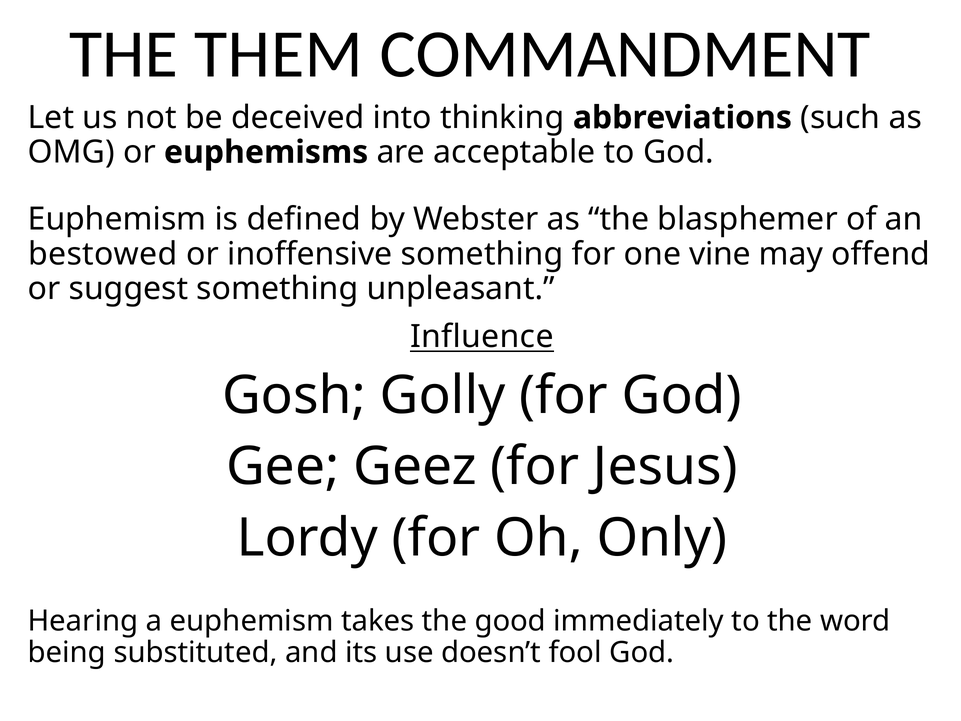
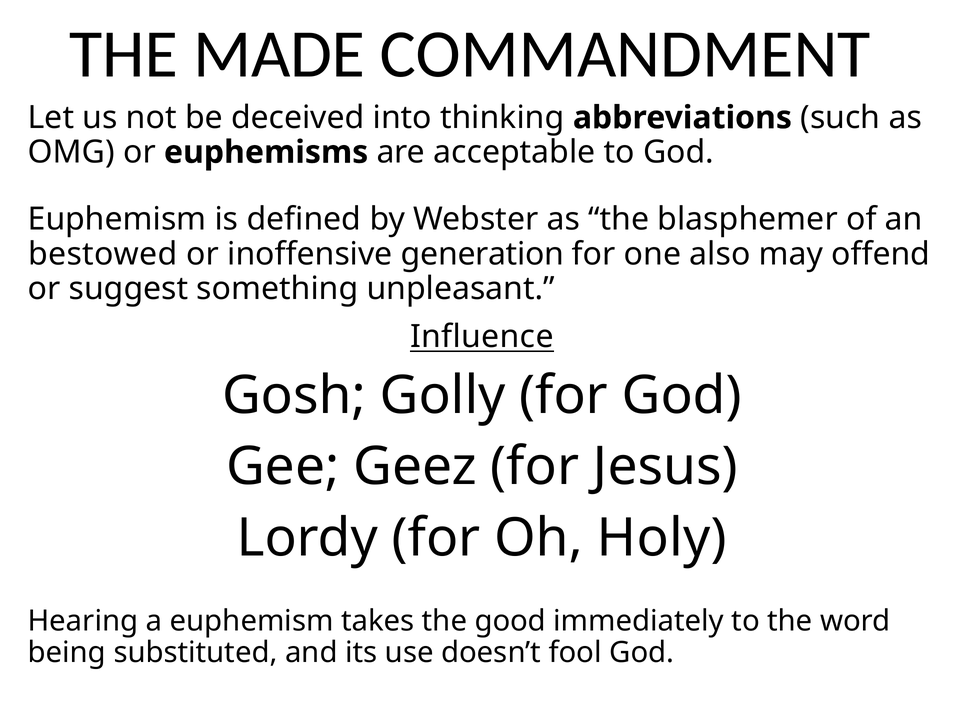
THEM: THEM -> MADE
inoffensive something: something -> generation
vine: vine -> also
Only: Only -> Holy
